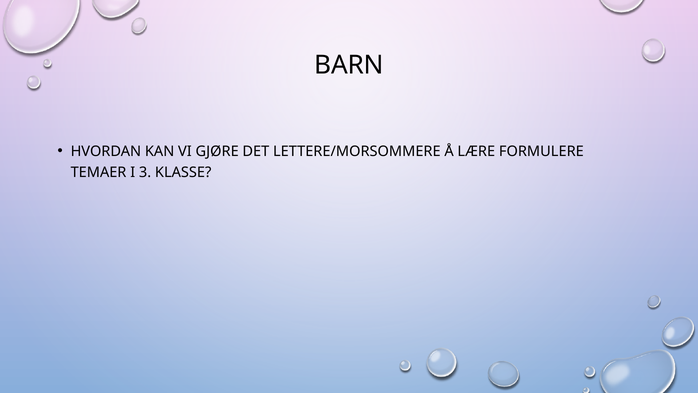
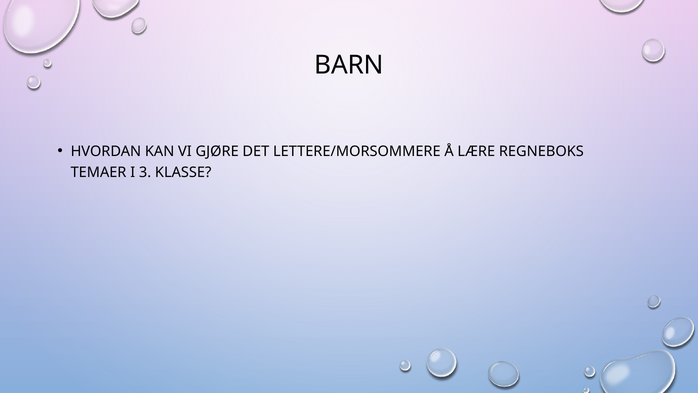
FORMULERE: FORMULERE -> REGNEBOKS
